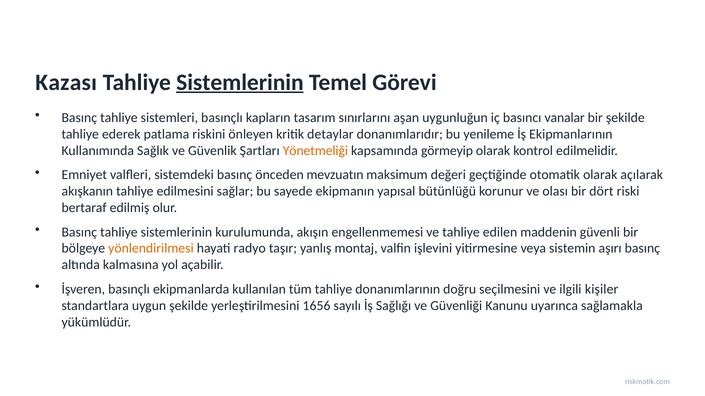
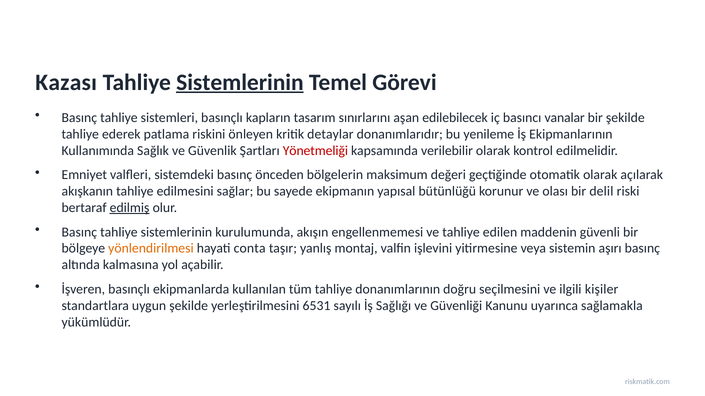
uygunluğun: uygunluğun -> edilebilecek
Yönetmeliği colour: orange -> red
görmeyip: görmeyip -> verilebilir
mevzuatın: mevzuatın -> bölgelerin
dört: dört -> delil
edilmiş underline: none -> present
radyo: radyo -> conta
1656: 1656 -> 6531
